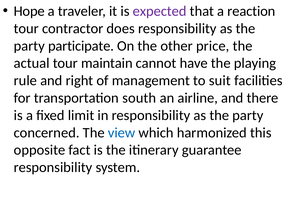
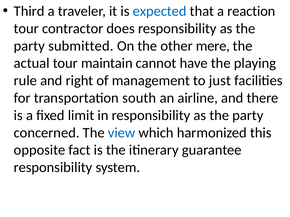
Hope: Hope -> Third
expected colour: purple -> blue
participate: participate -> submitted
price: price -> mere
suit: suit -> just
